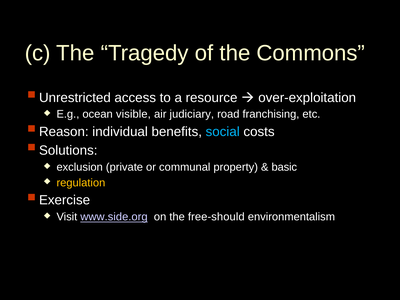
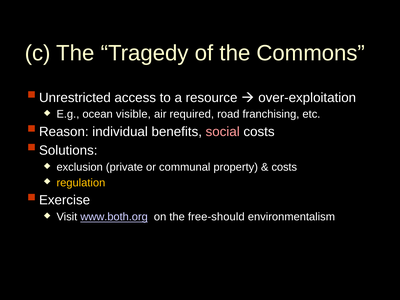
judiciary: judiciary -> required
social colour: light blue -> pink
basic at (284, 167): basic -> costs
www.side.org: www.side.org -> www.both.org
